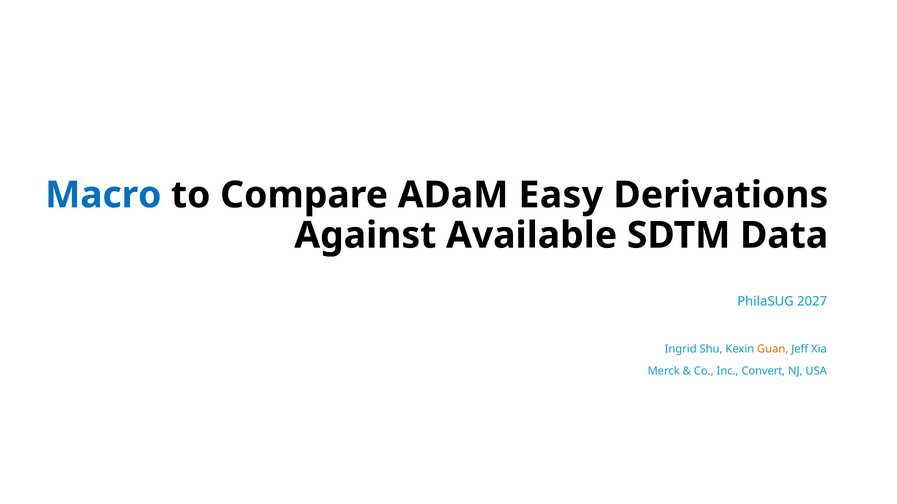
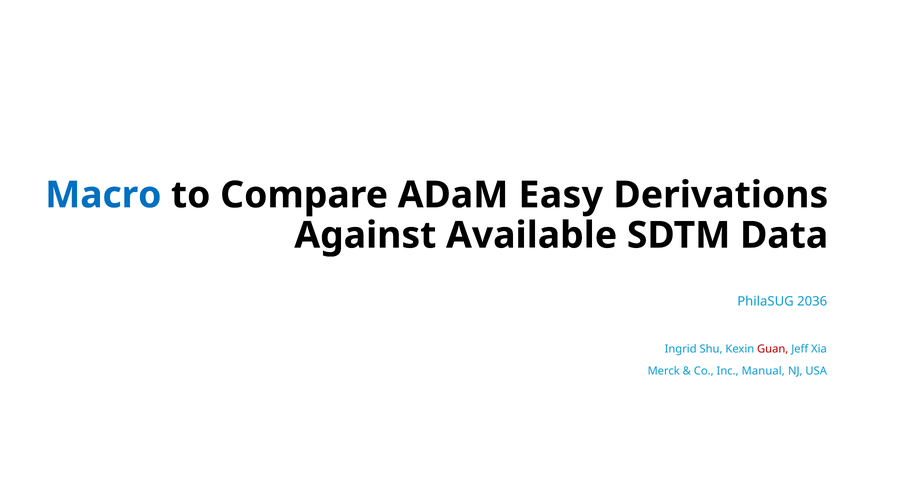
2027: 2027 -> 2036
Guan colour: orange -> red
Convert: Convert -> Manual
